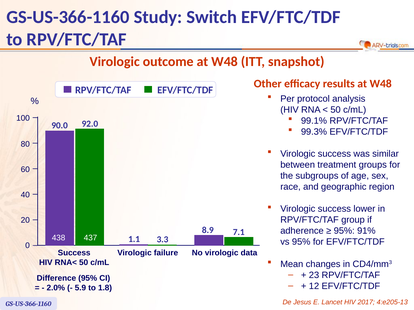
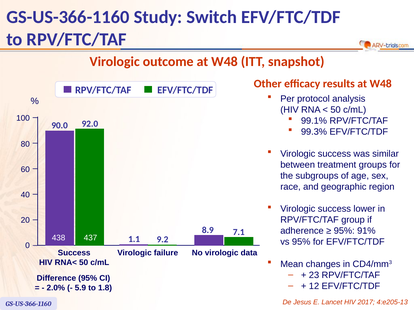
3.3: 3.3 -> 9.2
